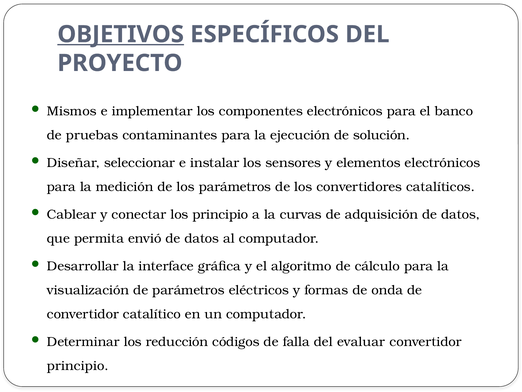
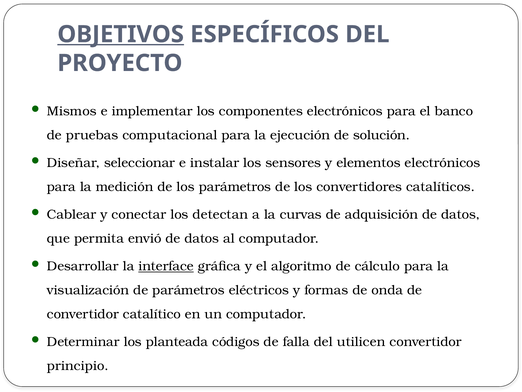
contaminantes: contaminantes -> computacional
los principio: principio -> detectan
interface underline: none -> present
reducción: reducción -> planteada
evaluar: evaluar -> utilicen
